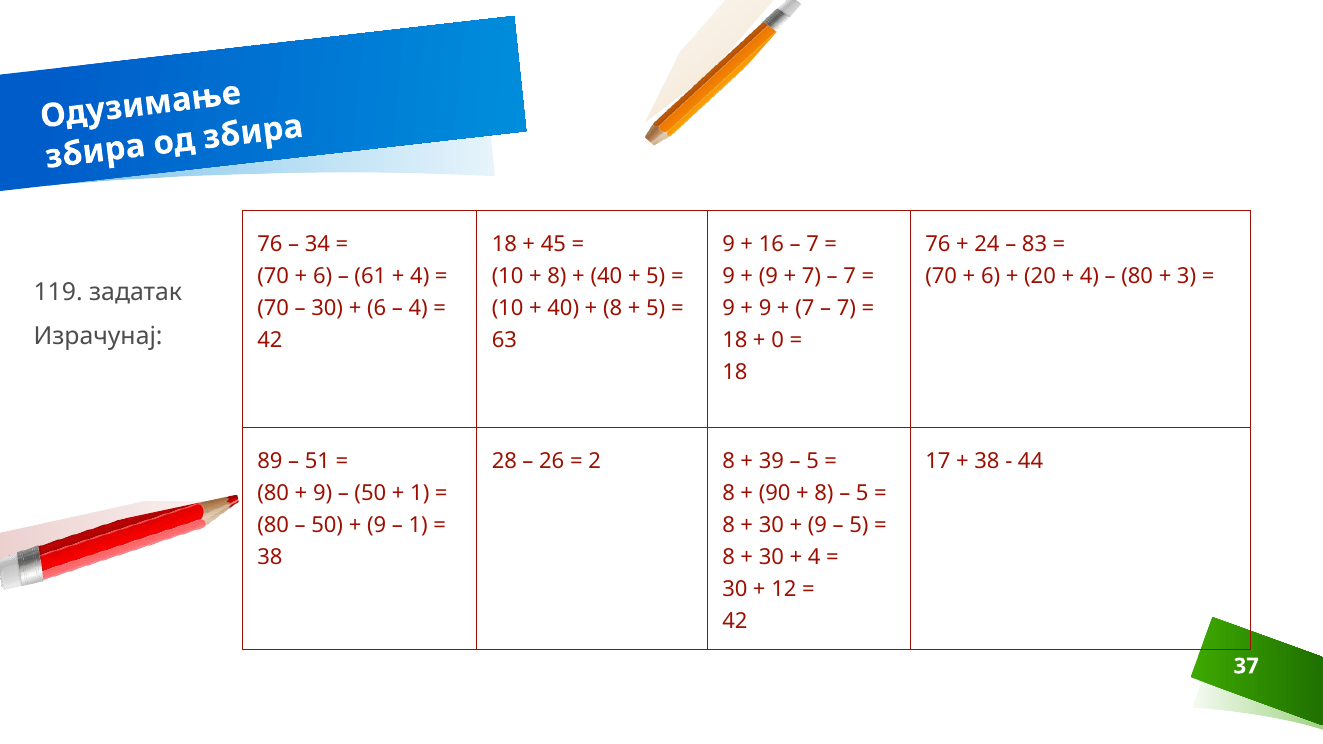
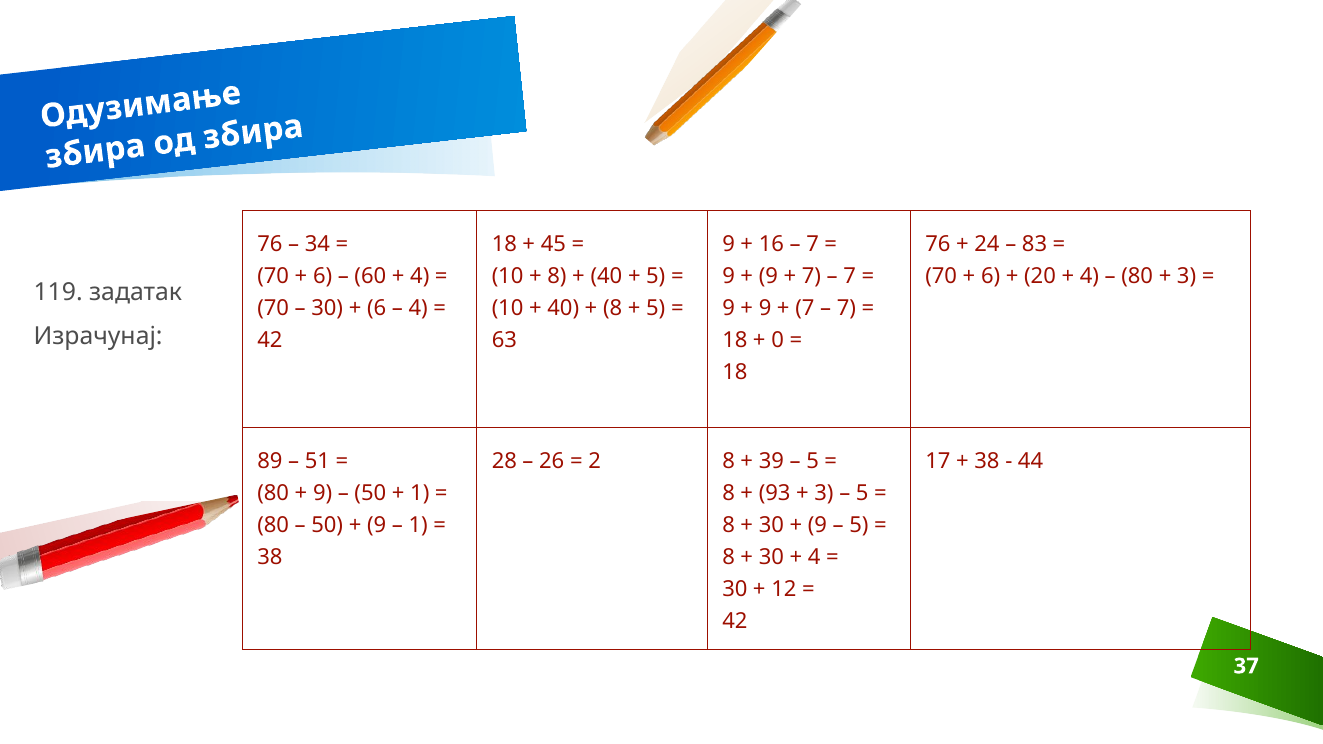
61: 61 -> 60
90: 90 -> 93
8 at (824, 493): 8 -> 3
